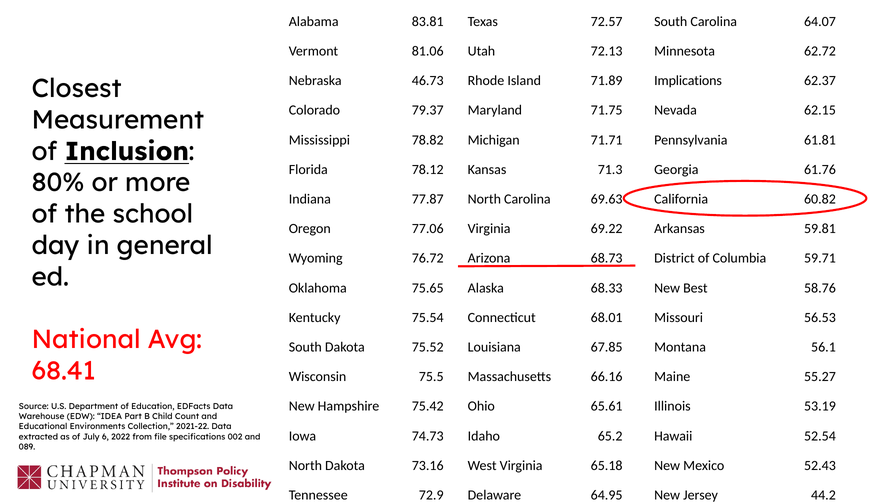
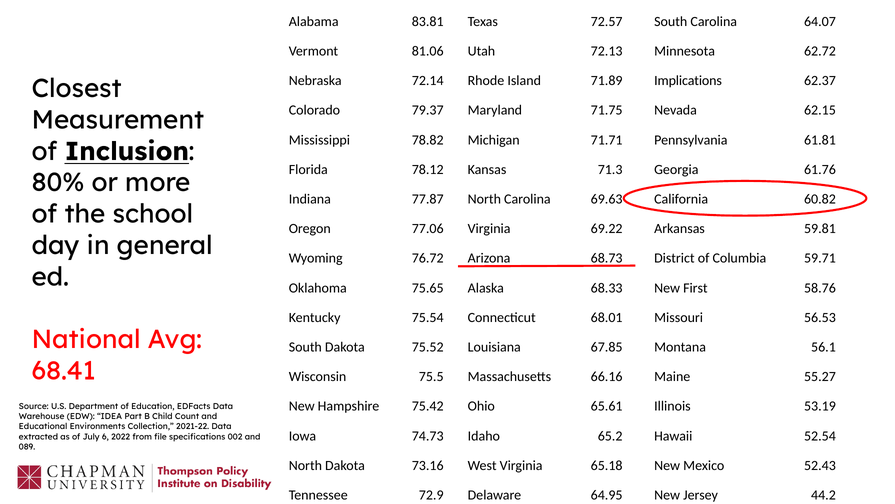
46.73: 46.73 -> 72.14
Best: Best -> First
